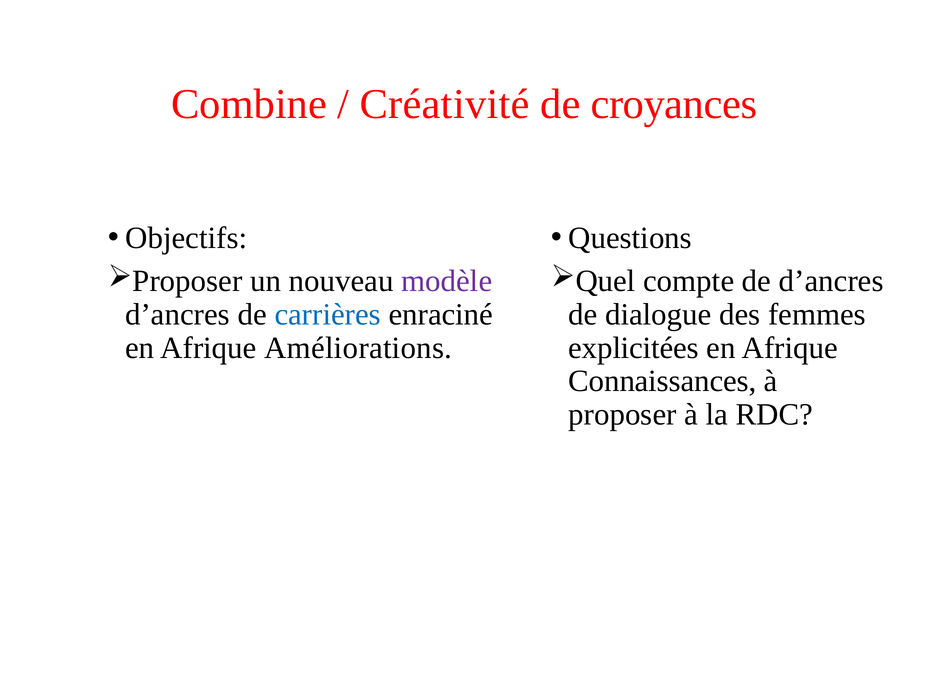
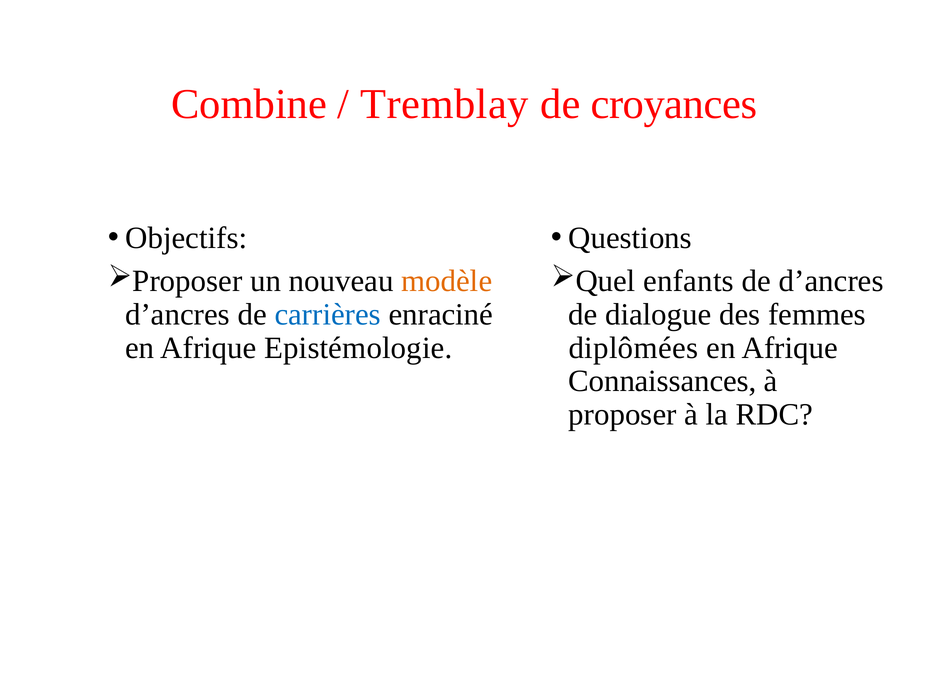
Créativité: Créativité -> Tremblay
modèle colour: purple -> orange
compte: compte -> enfants
Améliorations: Améliorations -> Epistémologie
explicitées: explicitées -> diplômées
